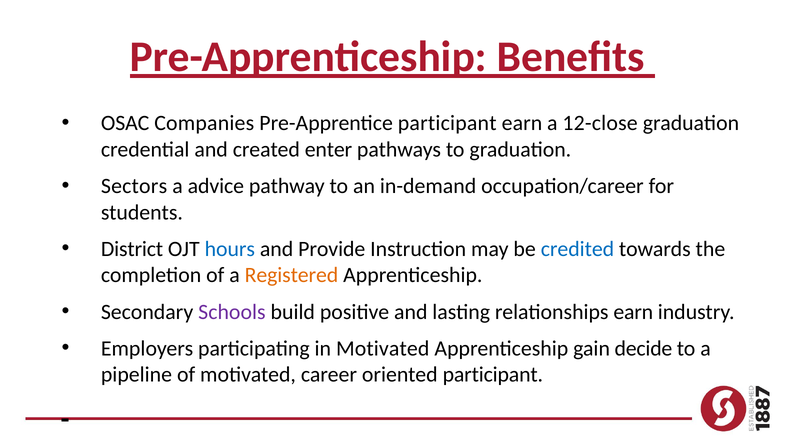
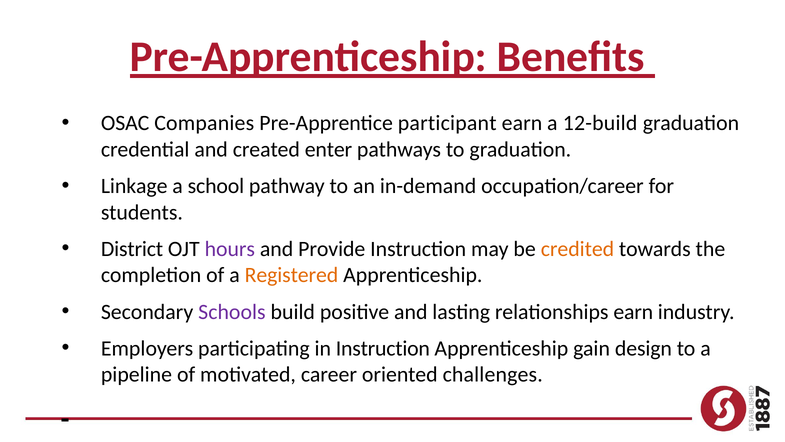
12-close: 12-close -> 12-build
Sectors: Sectors -> Linkage
advice: advice -> school
hours colour: blue -> purple
credited colour: blue -> orange
in Motivated: Motivated -> Instruction
decide: decide -> design
oriented participant: participant -> challenges
